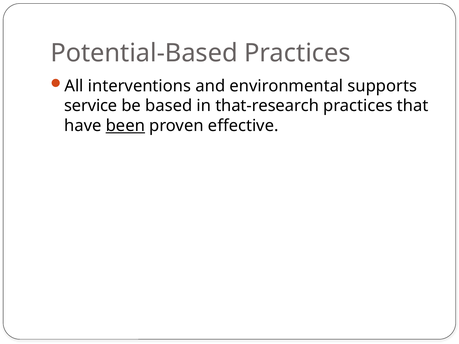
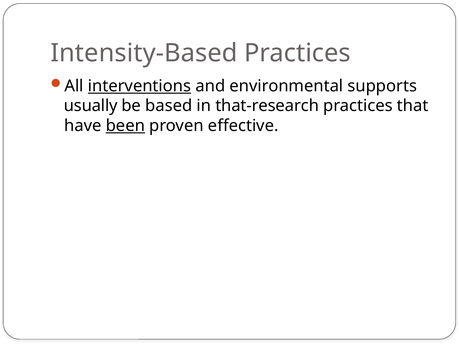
Potential-Based: Potential-Based -> Intensity-Based
interventions underline: none -> present
service: service -> usually
